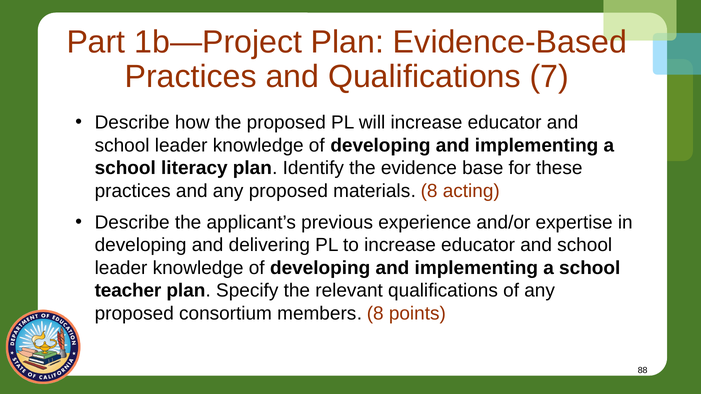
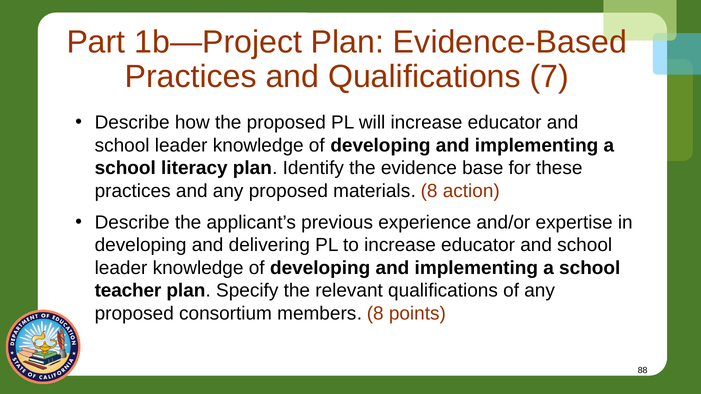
acting: acting -> action
